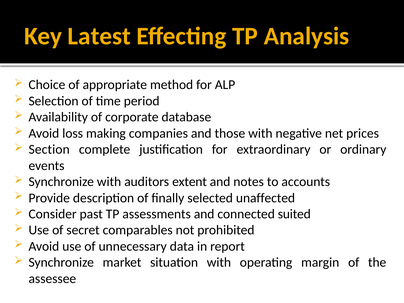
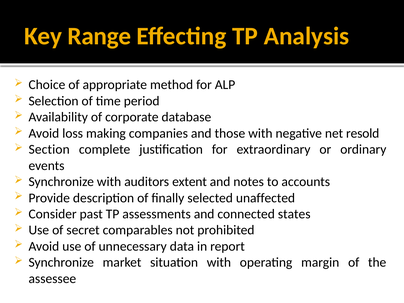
Latest: Latest -> Range
prices: prices -> resold
suited: suited -> states
